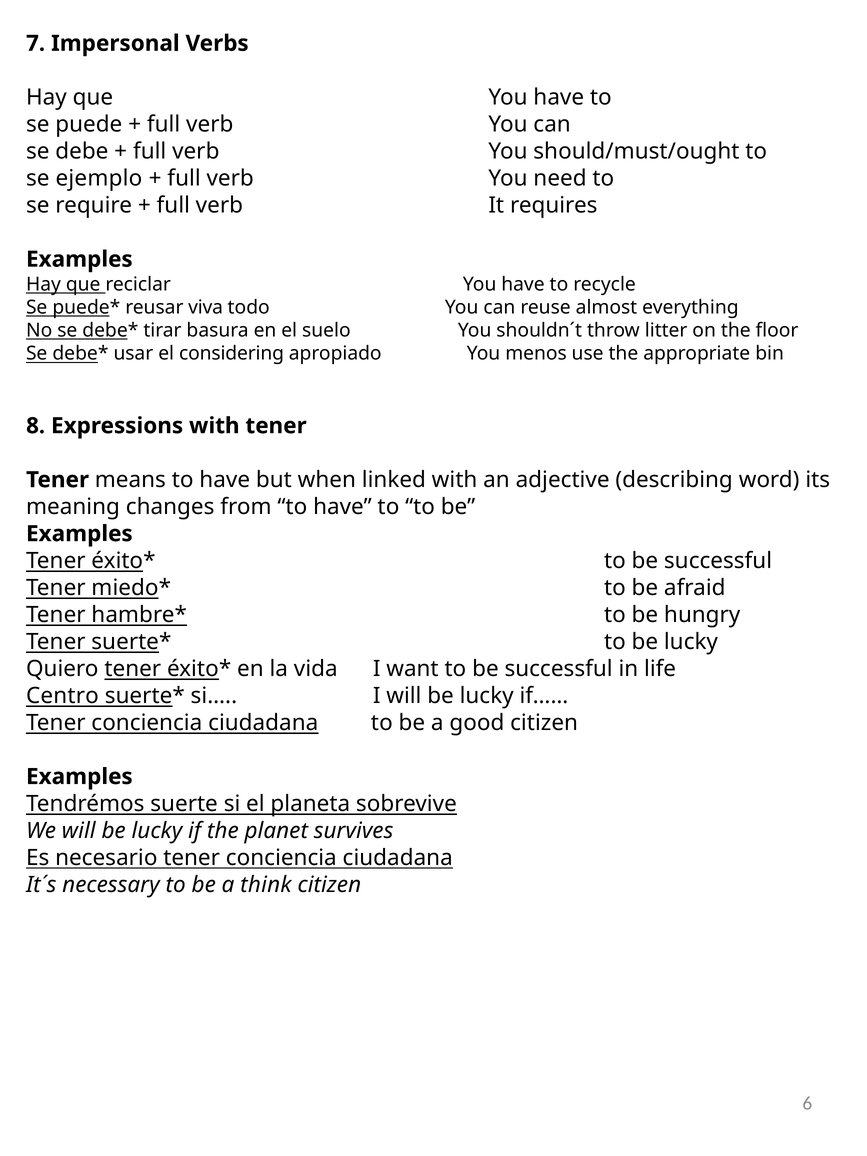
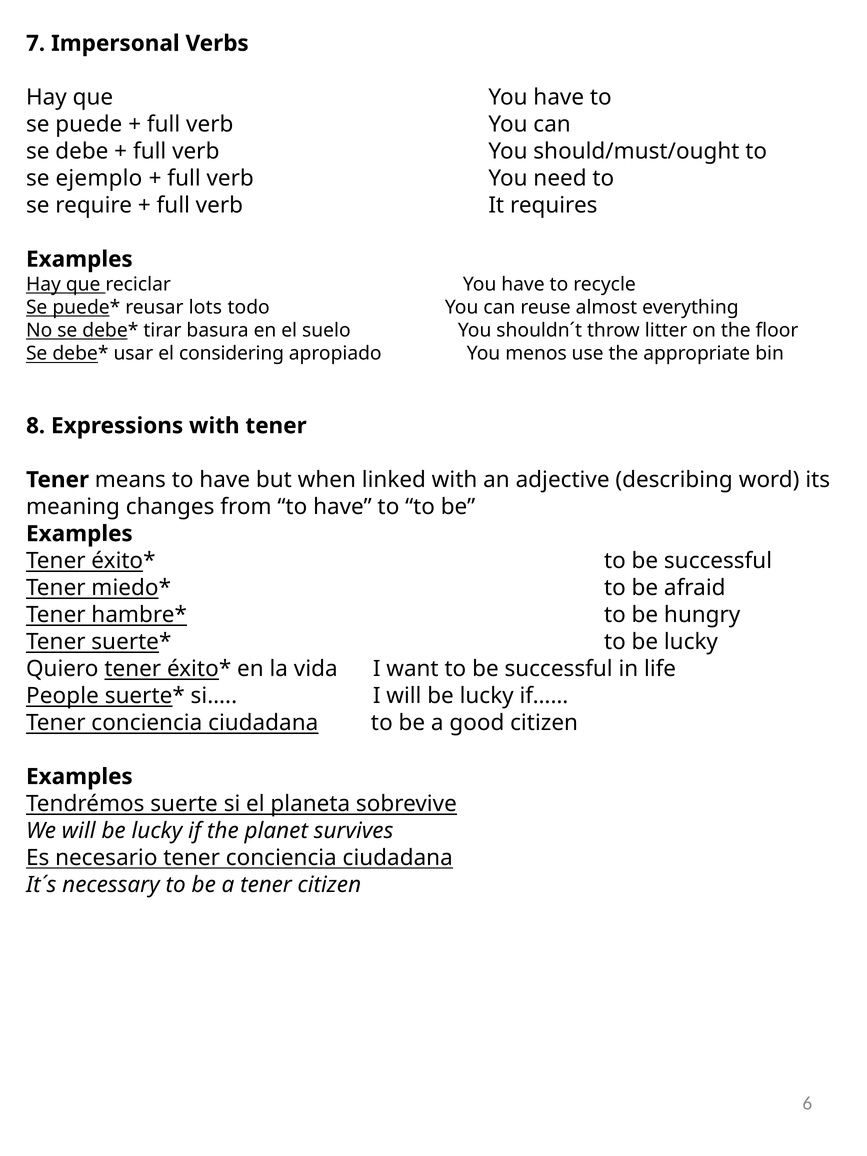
viva: viva -> lots
Centro: Centro -> People
a think: think -> tener
